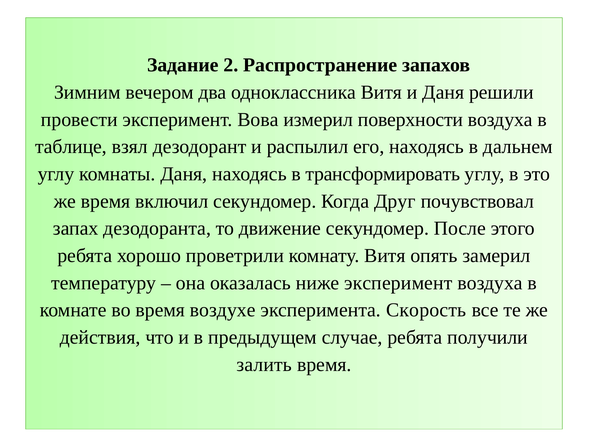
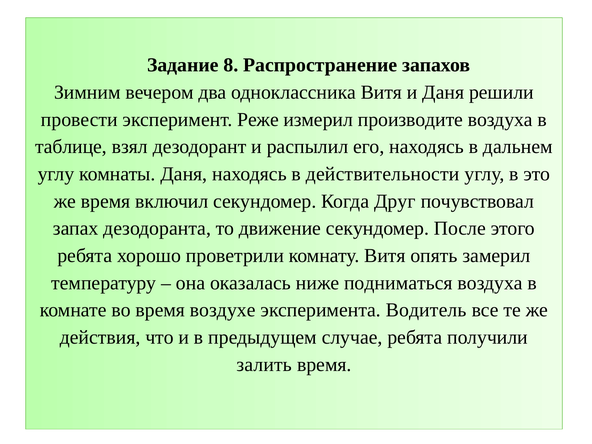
2: 2 -> 8
Вова: Вова -> Реже
поверхности: поверхности -> производите
трансформировать: трансформировать -> действительности
ниже эксперимент: эксперимент -> подниматься
Скорость: Скорость -> Водитель
